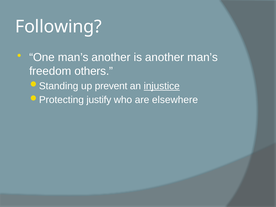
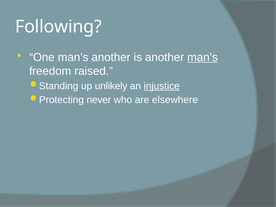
man’s at (203, 57) underline: none -> present
others: others -> raised
prevent: prevent -> unlikely
justify: justify -> never
